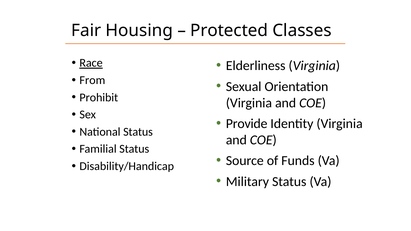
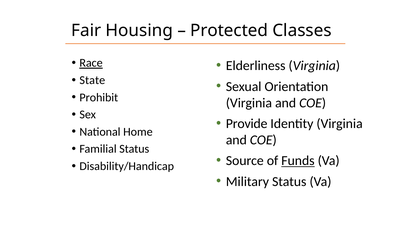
From: From -> State
National Status: Status -> Home
Funds underline: none -> present
